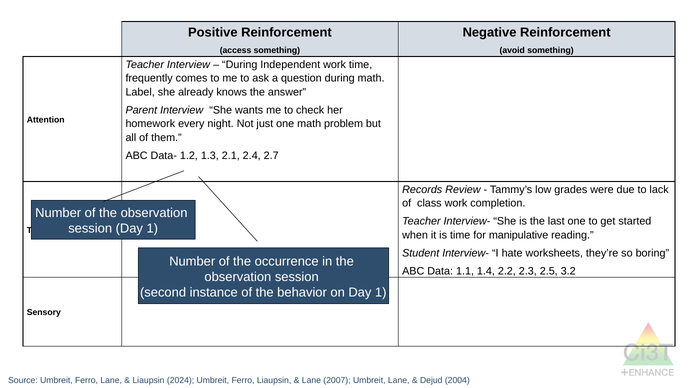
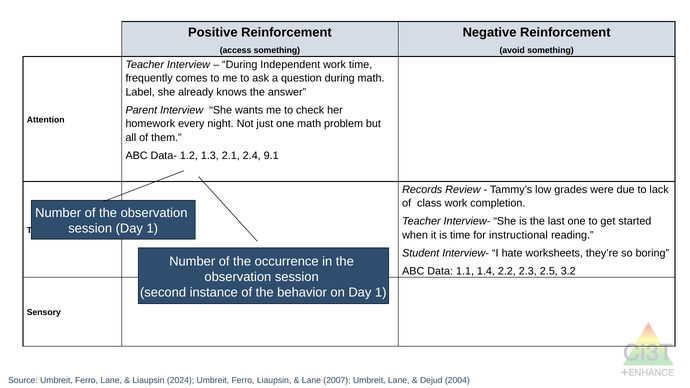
2.7: 2.7 -> 9.1
manipulative: manipulative -> instructional
